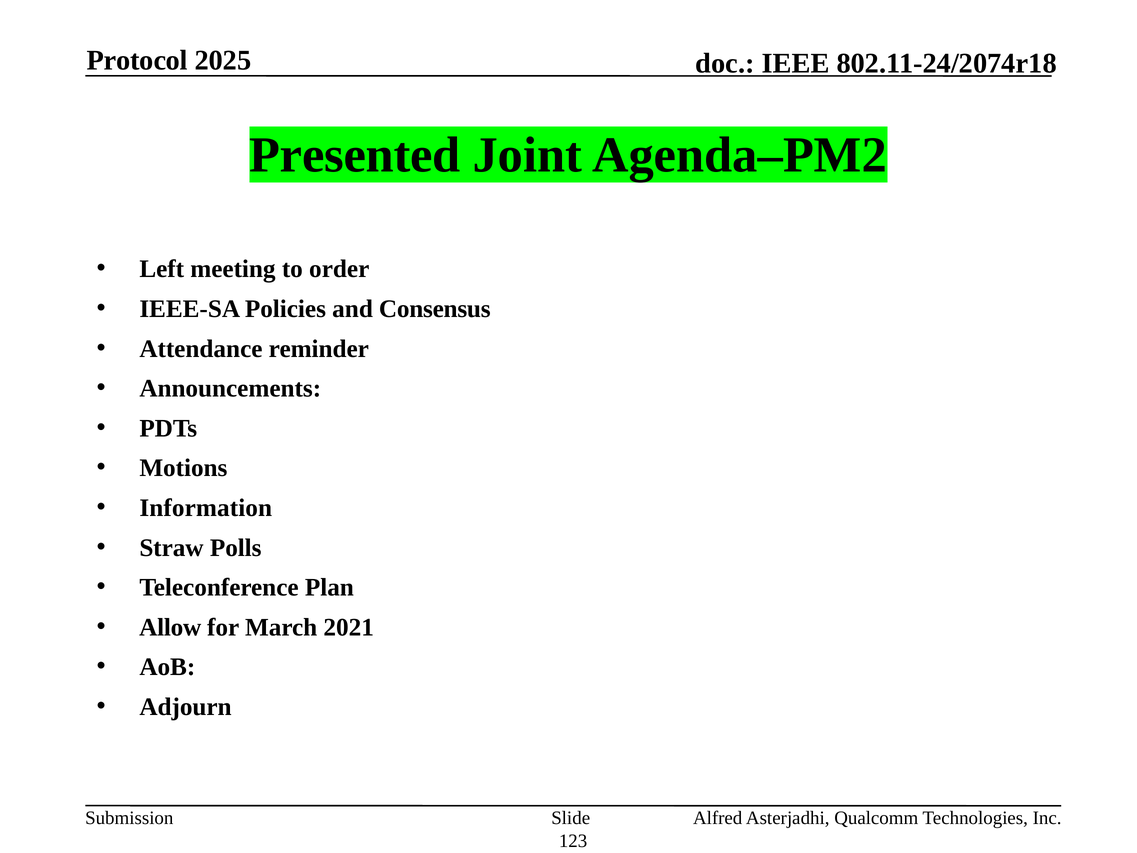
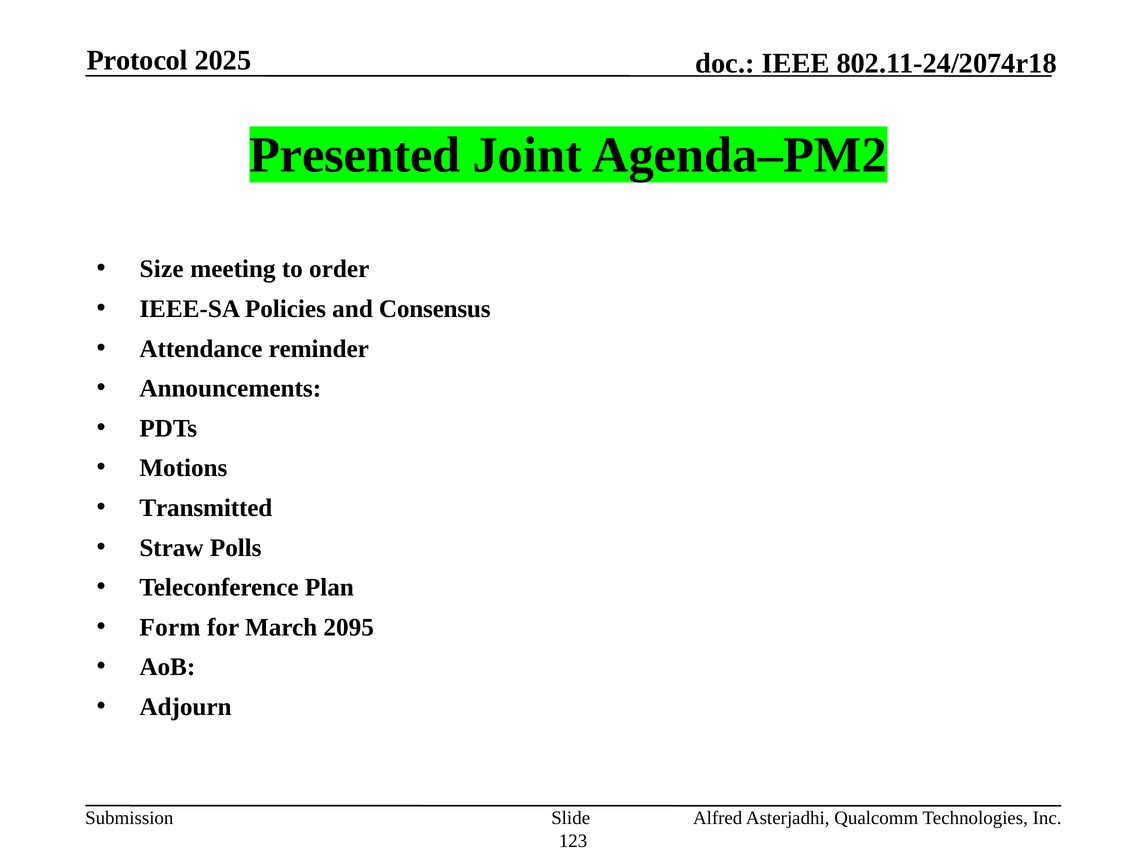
Left: Left -> Size
Information: Information -> Transmitted
Allow: Allow -> Form
2021: 2021 -> 2095
